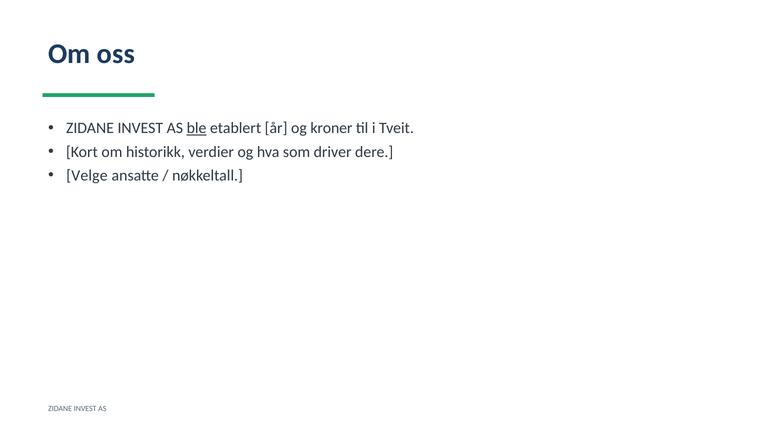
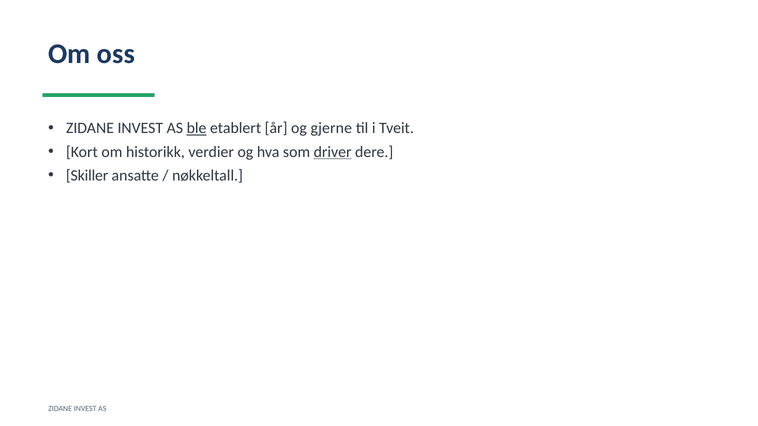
kroner: kroner -> gjerne
driver underline: none -> present
Velge: Velge -> Skiller
